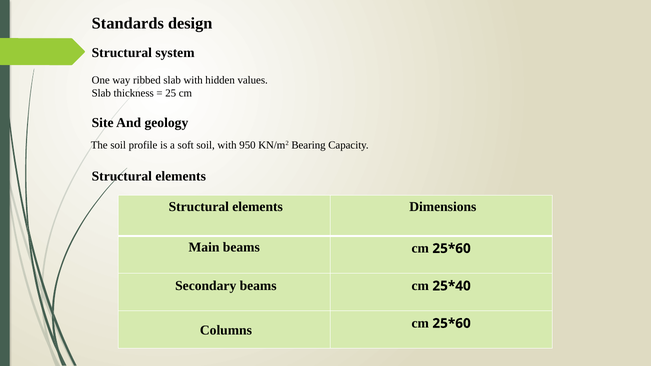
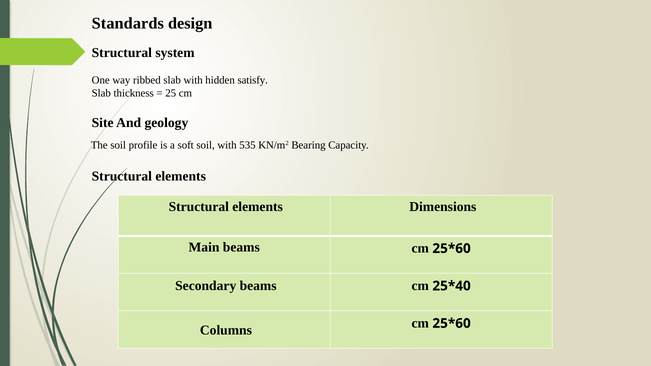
values: values -> satisfy
950: 950 -> 535
